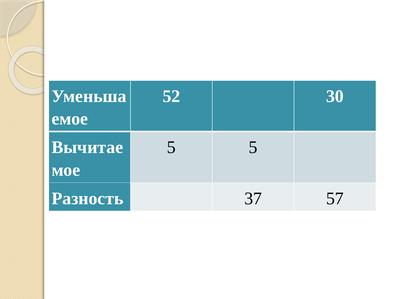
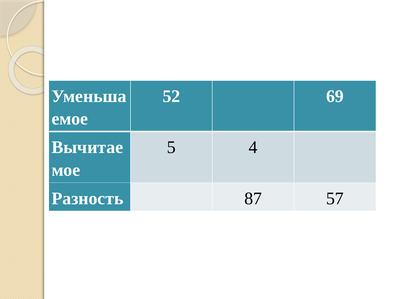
30: 30 -> 69
5 5: 5 -> 4
37: 37 -> 87
